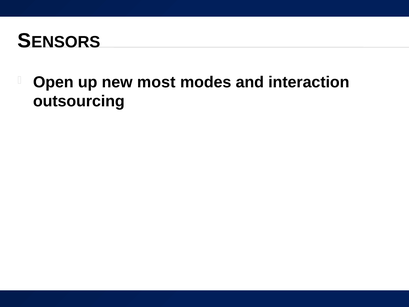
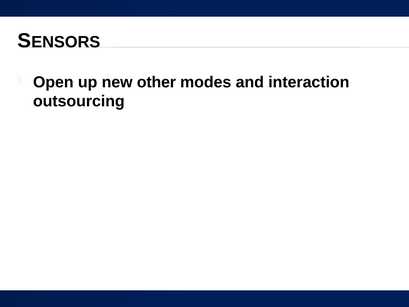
most: most -> other
